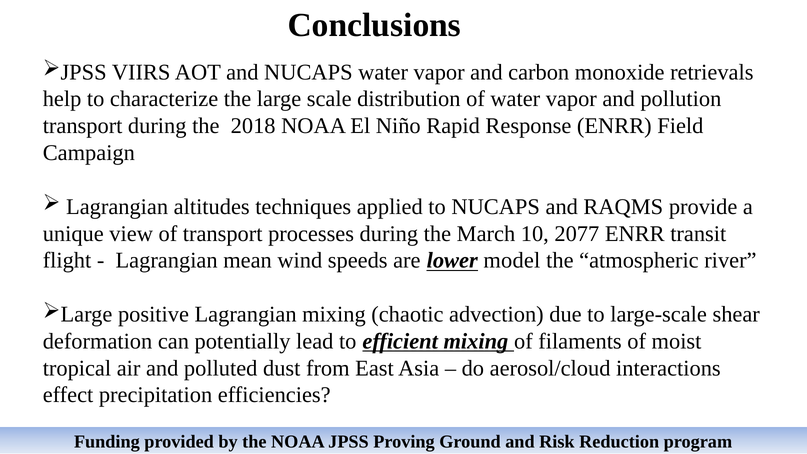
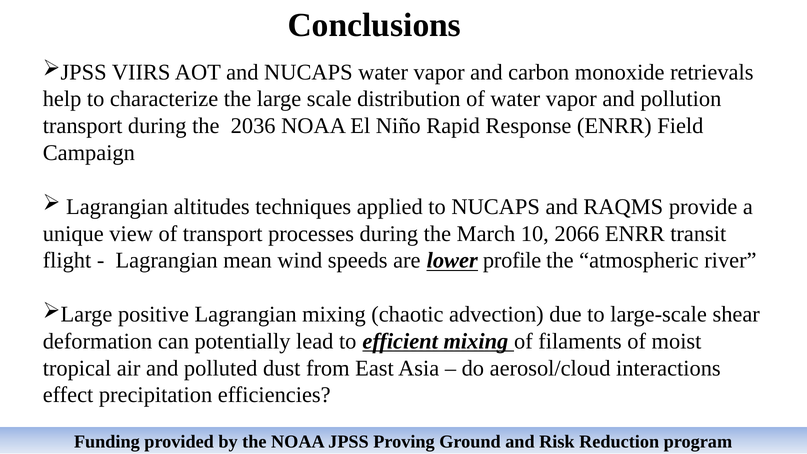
2018: 2018 -> 2036
2077: 2077 -> 2066
model: model -> profile
